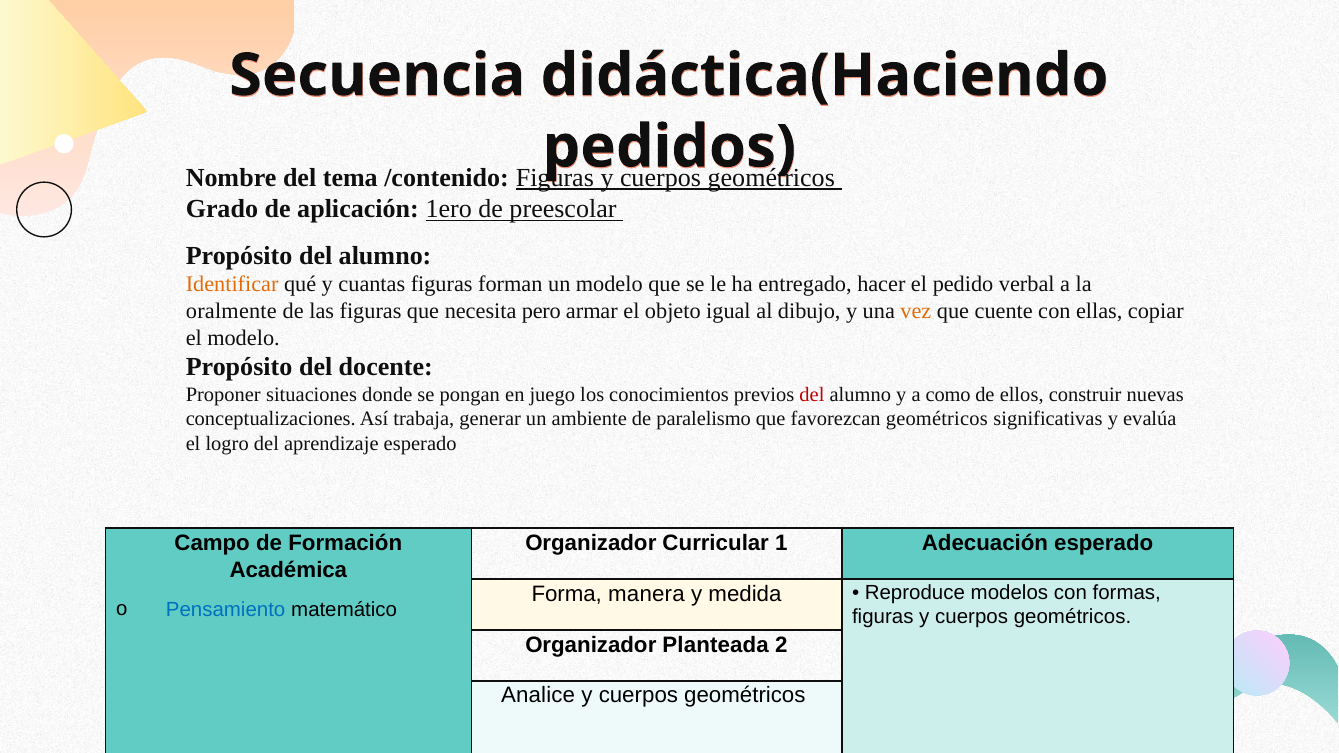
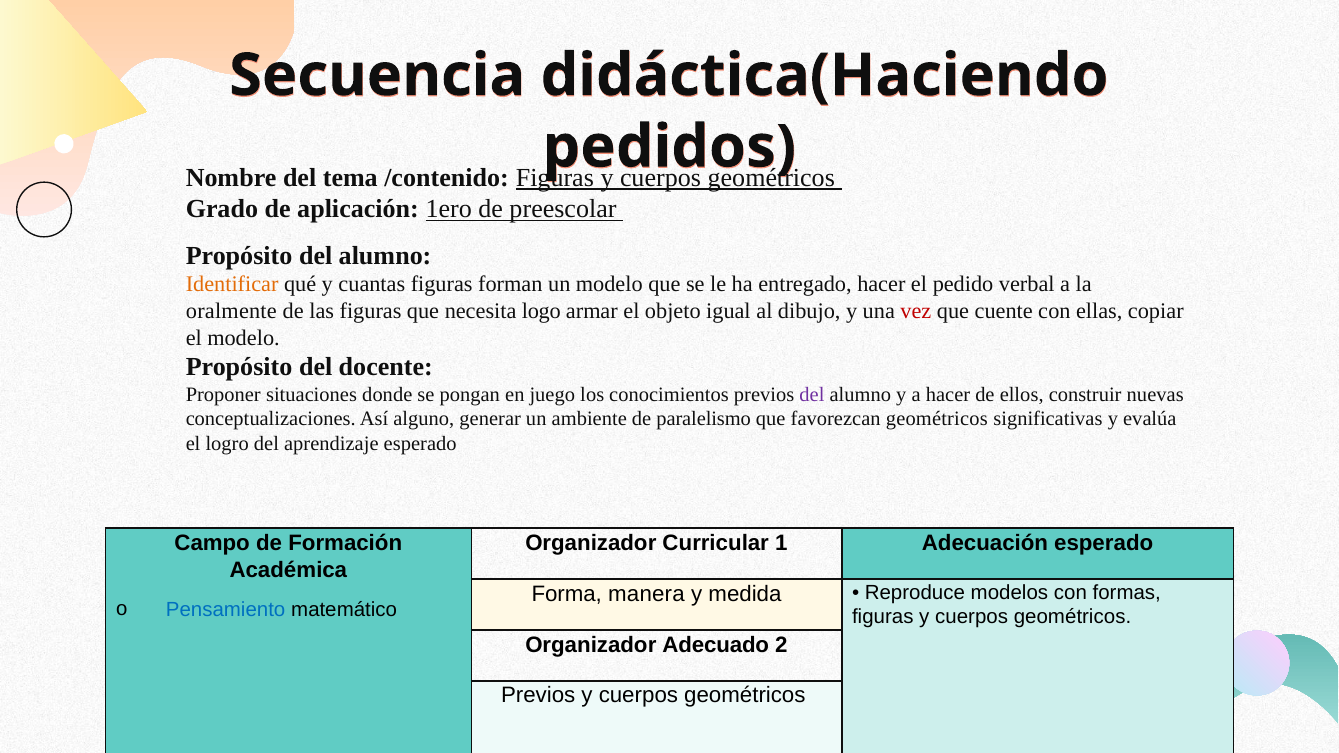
pero: pero -> logo
vez colour: orange -> red
del at (812, 395) colour: red -> purple
a como: como -> hacer
trabaja: trabaja -> alguno
Planteada: Planteada -> Adecuado
Analice at (538, 696): Analice -> Previos
